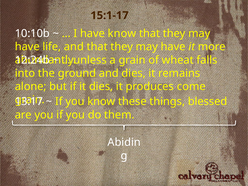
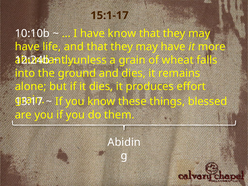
come: come -> effort
